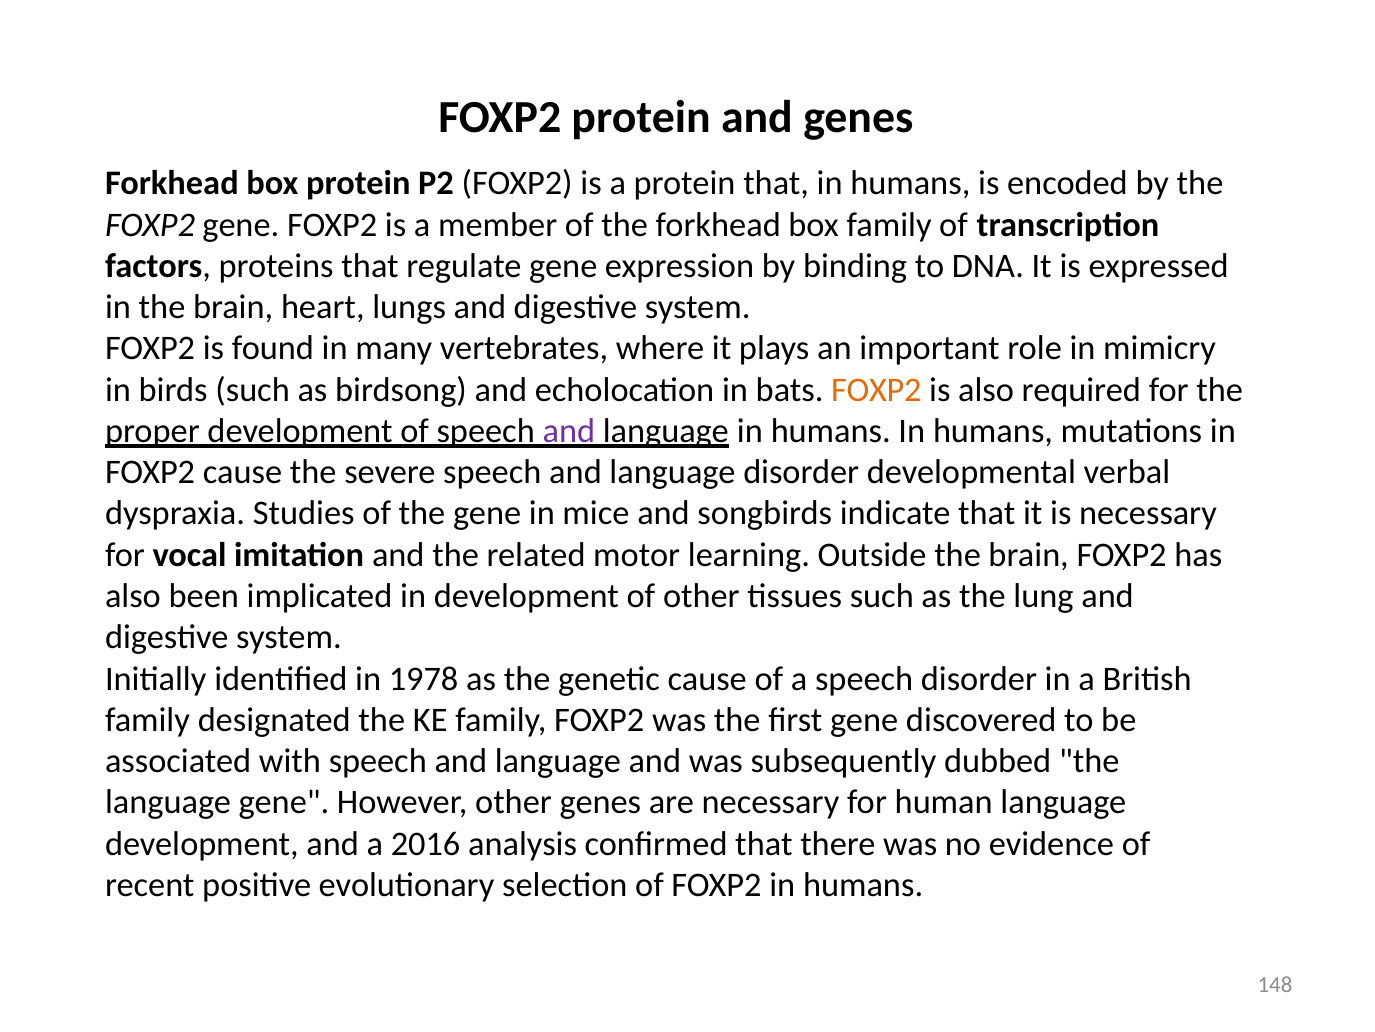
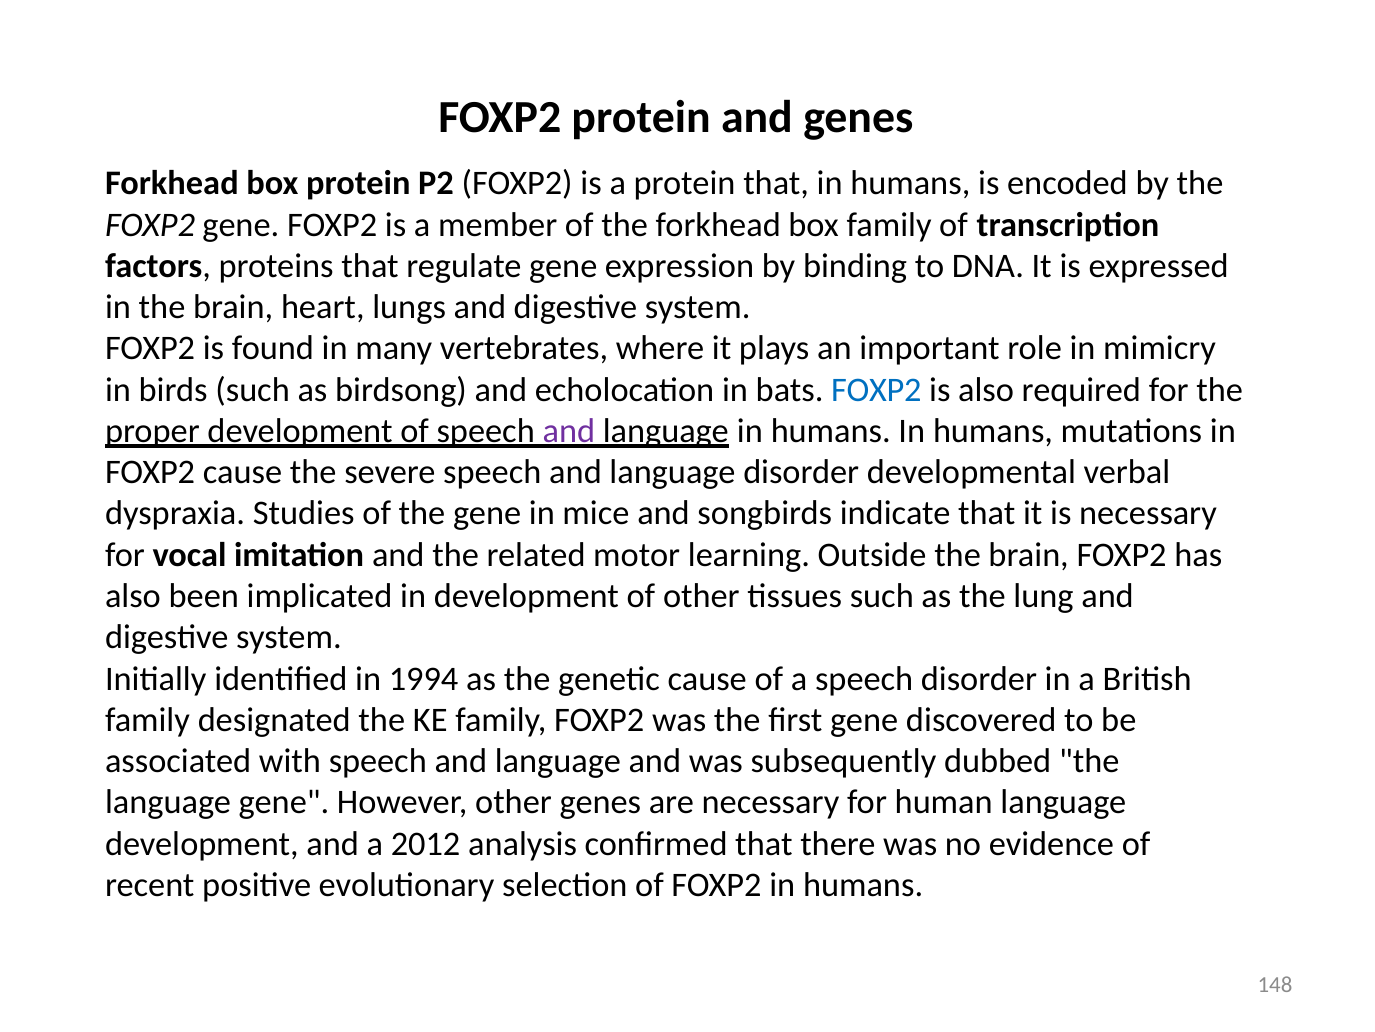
FOXP2 at (876, 390) colour: orange -> blue
1978: 1978 -> 1994
2016: 2016 -> 2012
